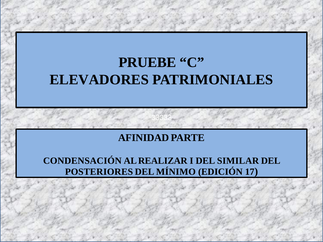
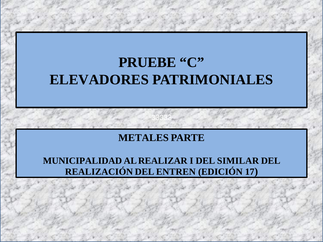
AFINIDAD: AFINIDAD -> METALES
CONDENSACIÓN: CONDENSACIÓN -> MUNICIPALIDAD
POSTERIORES: POSTERIORES -> REALIZACIÓN
MÍNIMO: MÍNIMO -> ENTREN
